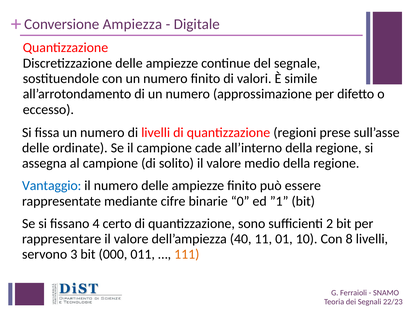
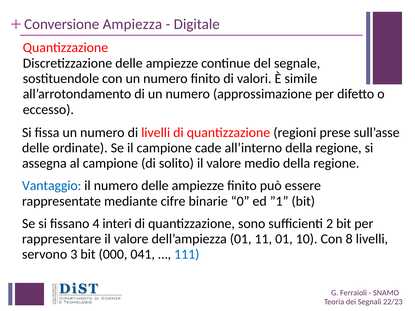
certo: certo -> interi
dell’ampiezza 40: 40 -> 01
011: 011 -> 041
111 colour: orange -> blue
